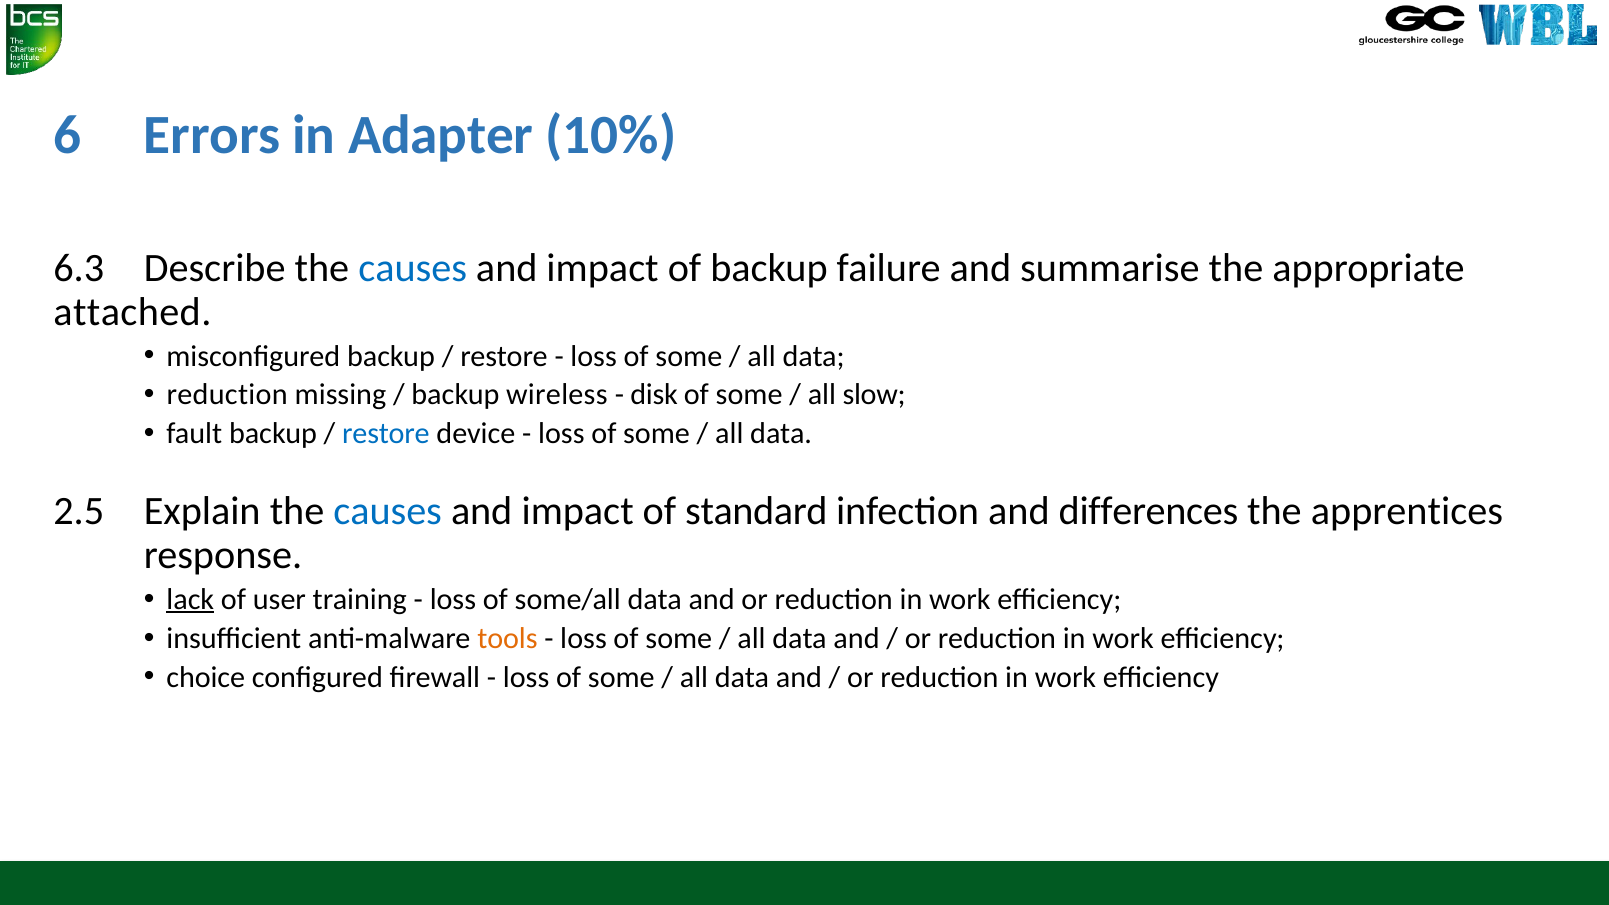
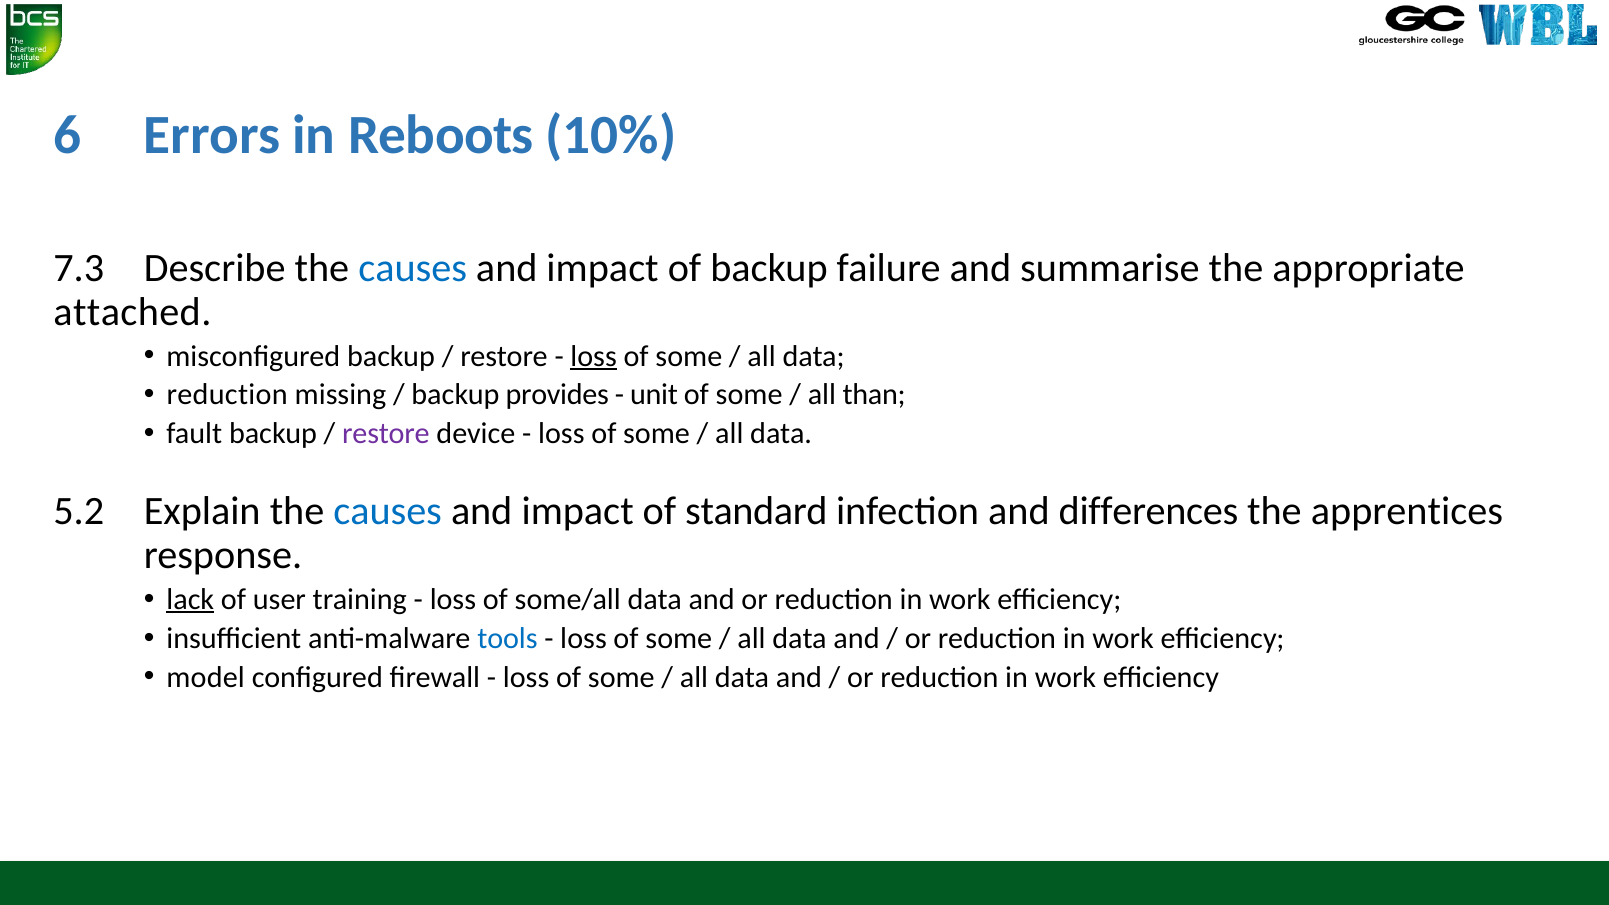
Adapter: Adapter -> Reboots
6.3: 6.3 -> 7.3
loss at (594, 356) underline: none -> present
wireless: wireless -> provides
disk: disk -> unit
slow: slow -> than
restore at (386, 434) colour: blue -> purple
2.5: 2.5 -> 5.2
tools colour: orange -> blue
choice: choice -> model
